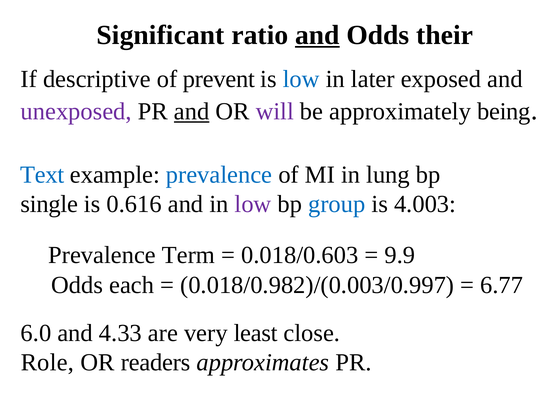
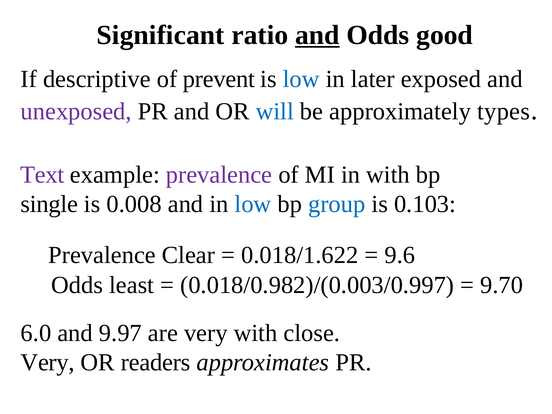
their: their -> good
and at (192, 111) underline: present -> none
will colour: purple -> blue
being: being -> types
Text colour: blue -> purple
prevalence at (219, 175) colour: blue -> purple
in lung: lung -> with
0.616: 0.616 -> 0.008
low at (253, 204) colour: purple -> blue
4.003: 4.003 -> 0.103
Term: Term -> Clear
0.018/0.603: 0.018/0.603 -> 0.018/1.622
9.9: 9.9 -> 9.6
each: each -> least
6.77: 6.77 -> 9.70
4.33: 4.33 -> 9.97
very least: least -> with
Role at (47, 362): Role -> Very
